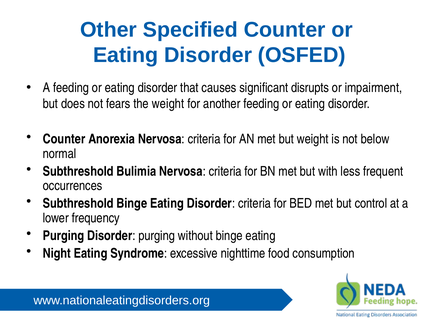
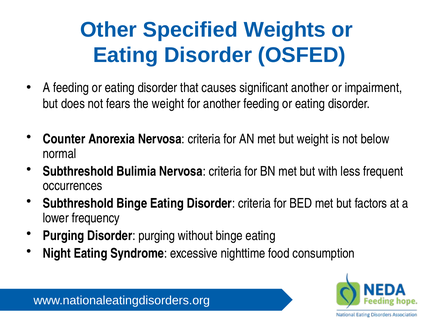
Specified Counter: Counter -> Weights
significant disrupts: disrupts -> another
control: control -> factors
